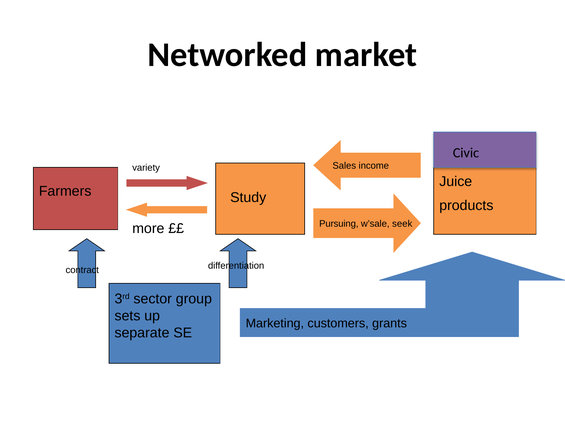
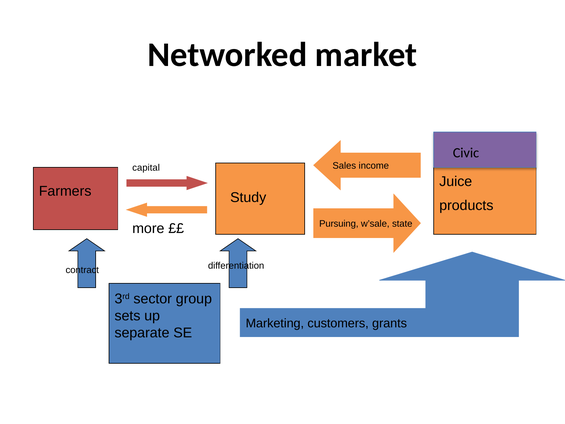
variety: variety -> capital
seek: seek -> state
